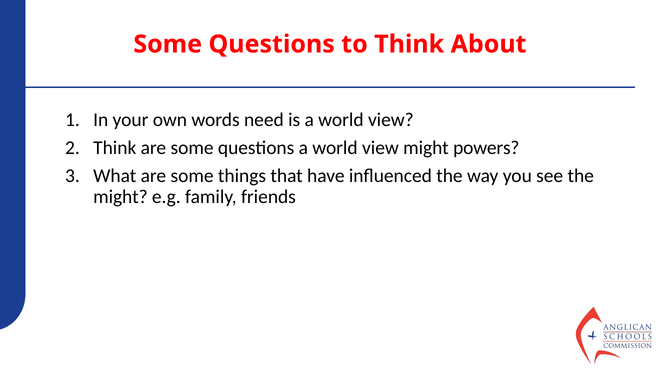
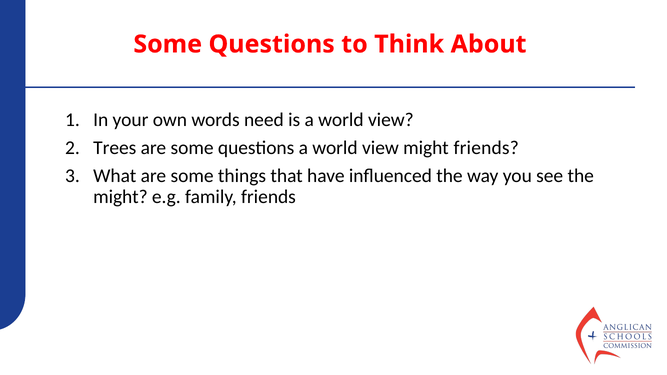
Think at (115, 148): Think -> Trees
might powers: powers -> friends
